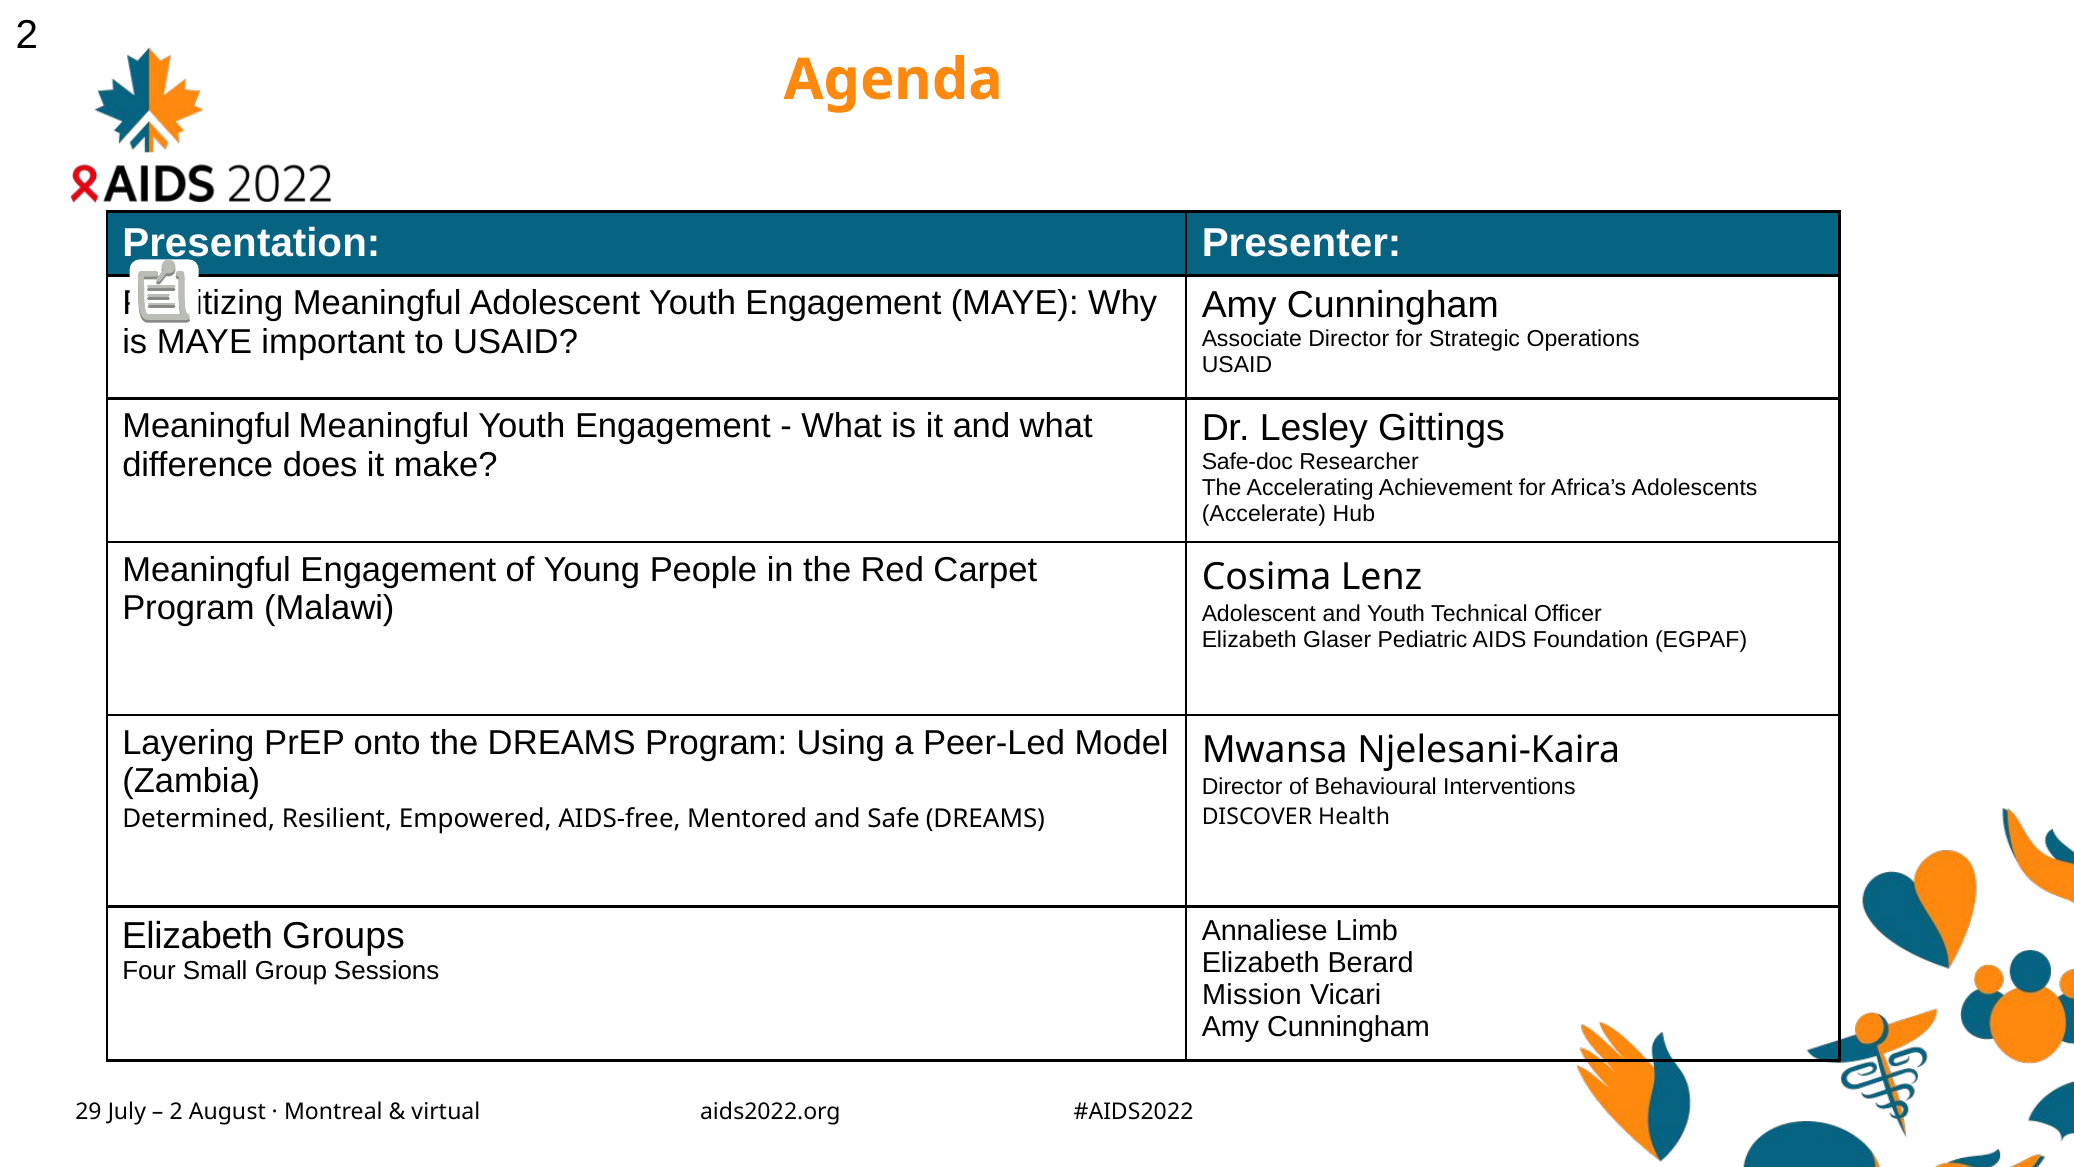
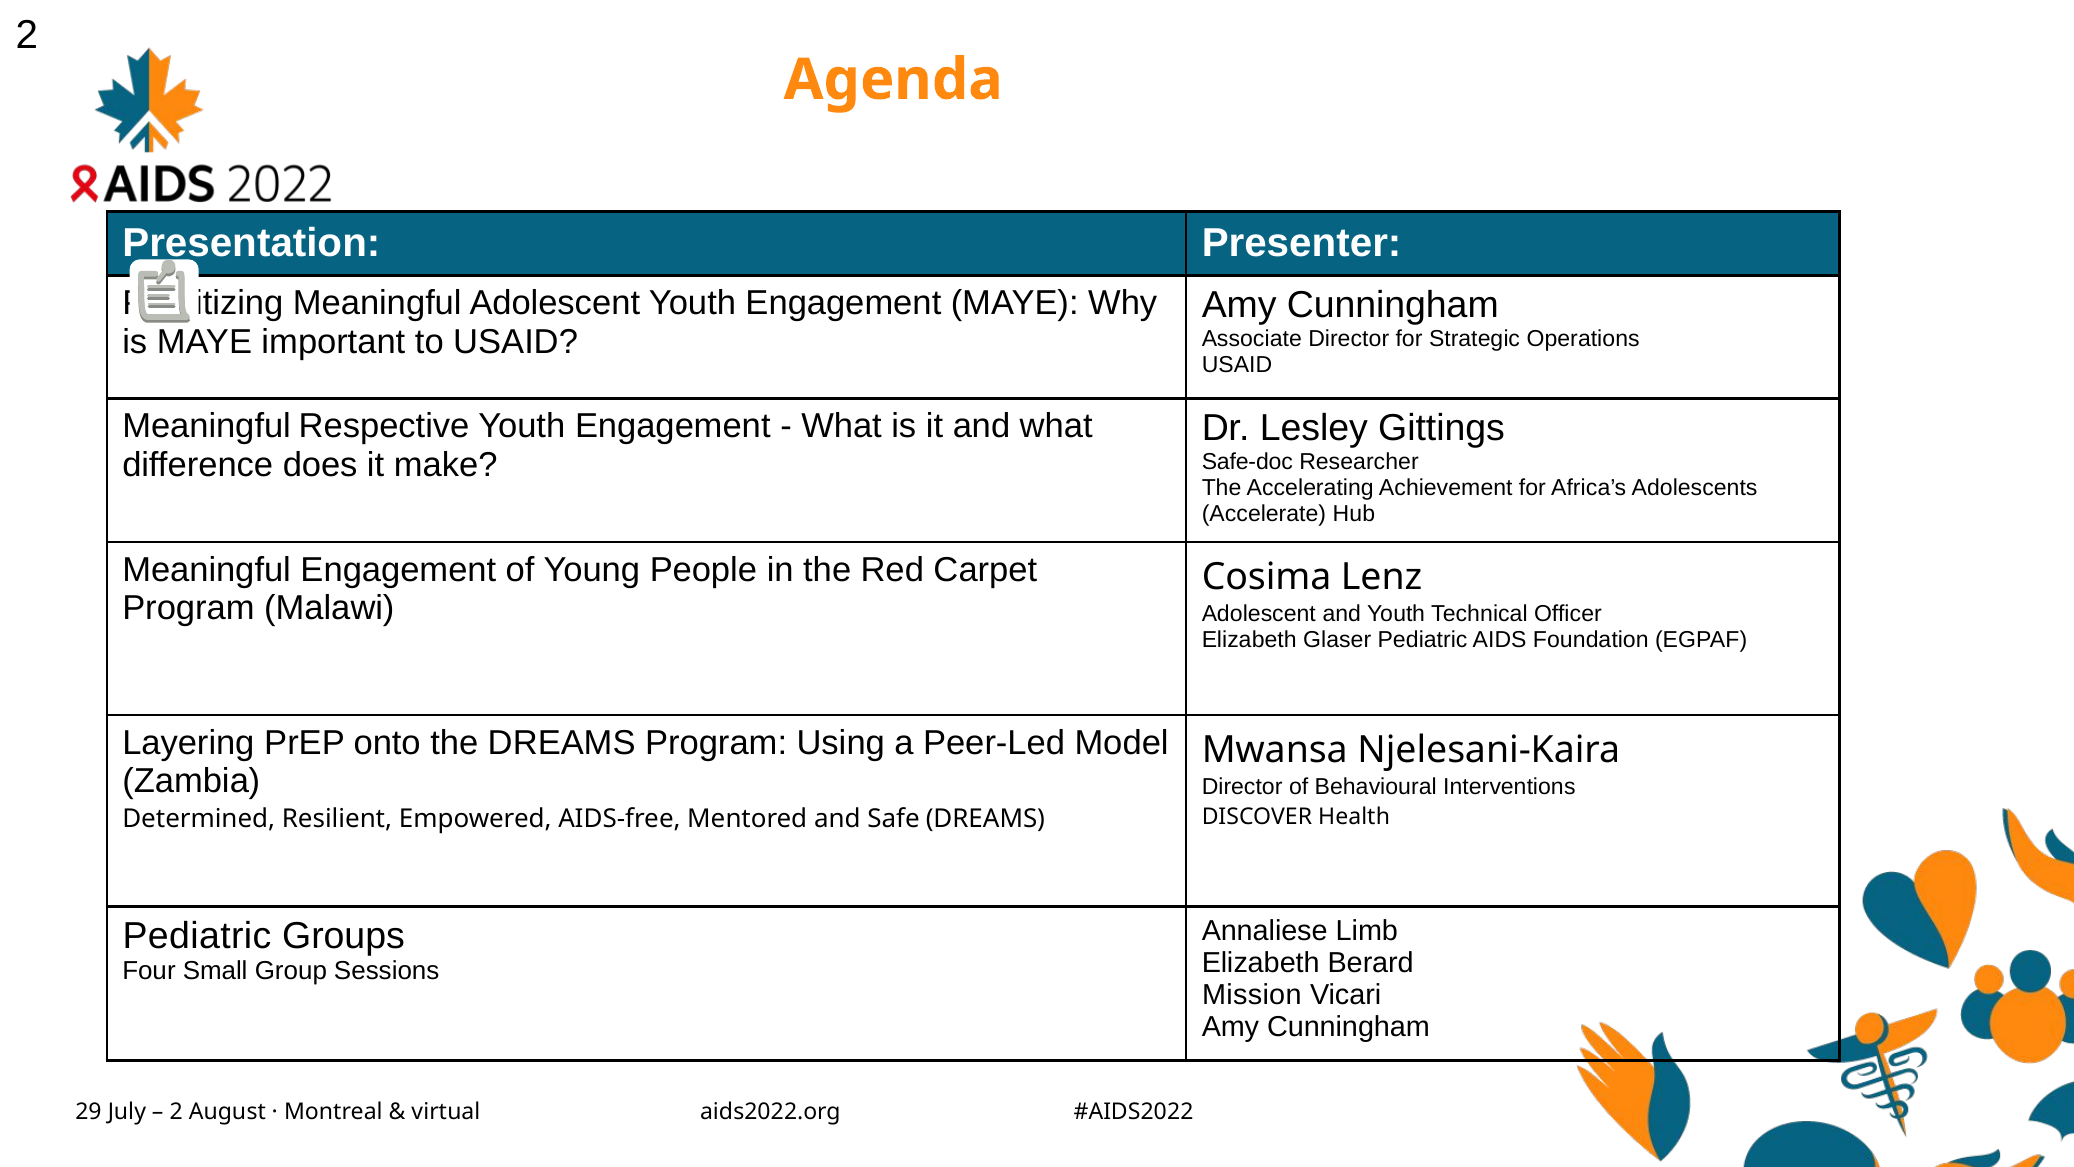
Meaningful Meaningful: Meaningful -> Respective
Elizabeth at (197, 936): Elizabeth -> Pediatric
